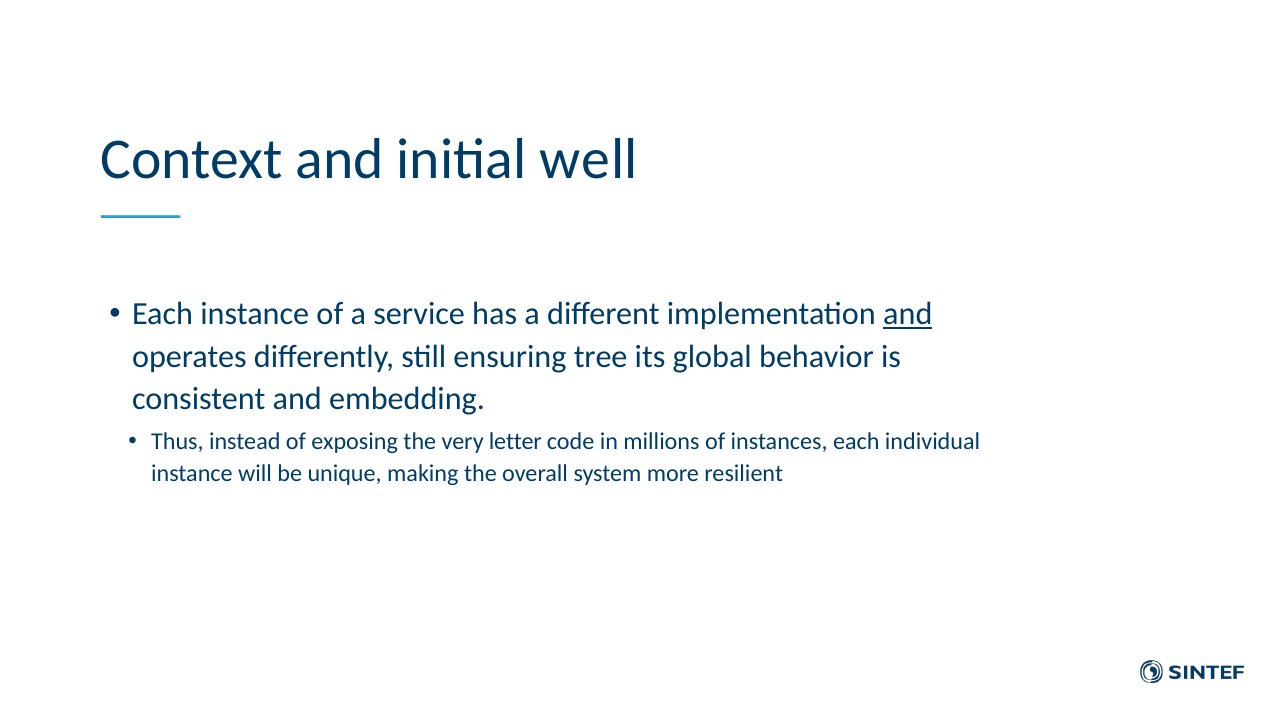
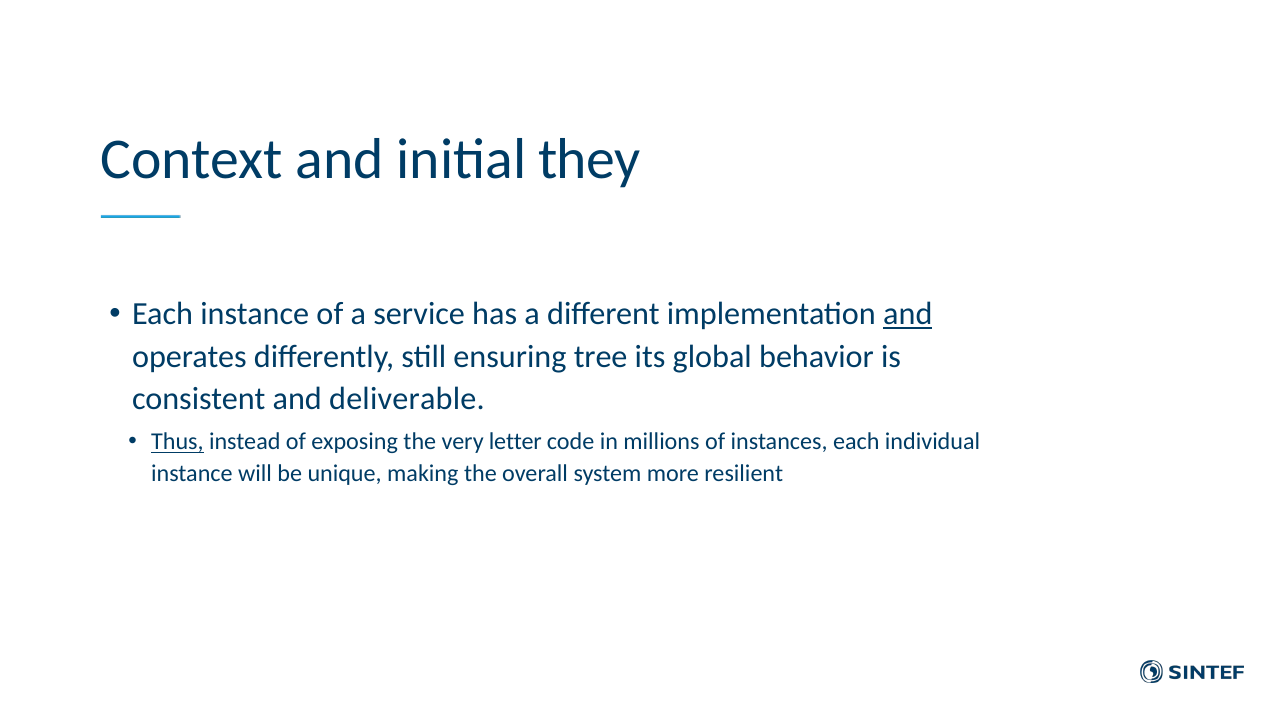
well: well -> they
embedding: embedding -> deliverable
Thus underline: none -> present
